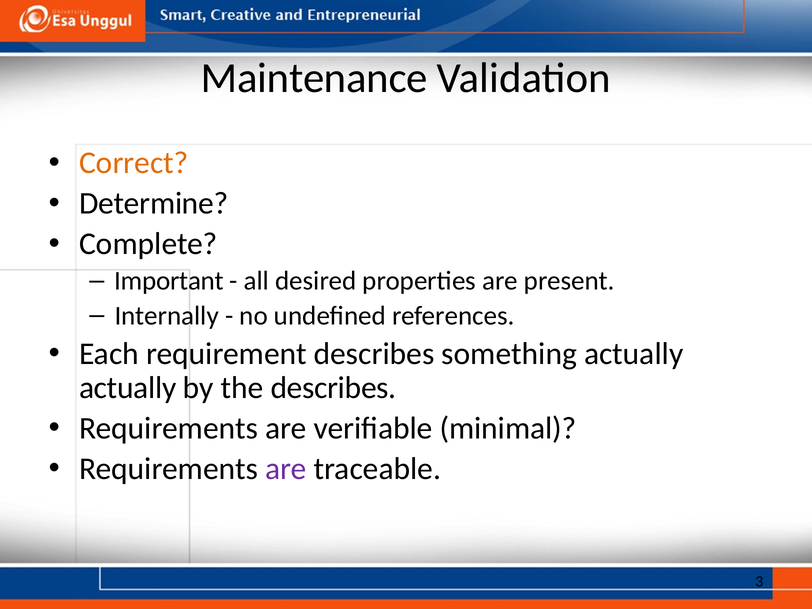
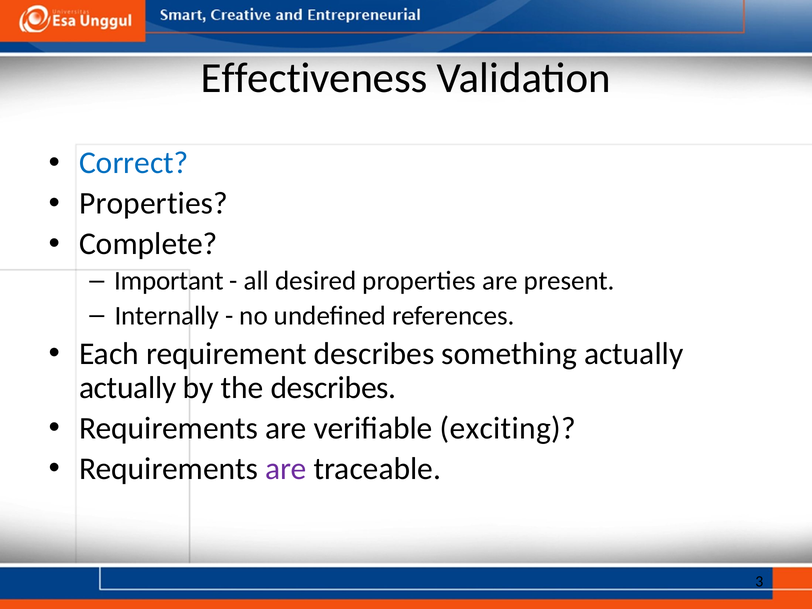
Maintenance: Maintenance -> Effectiveness
Correct colour: orange -> blue
Determine at (154, 203): Determine -> Properties
minimal: minimal -> exciting
